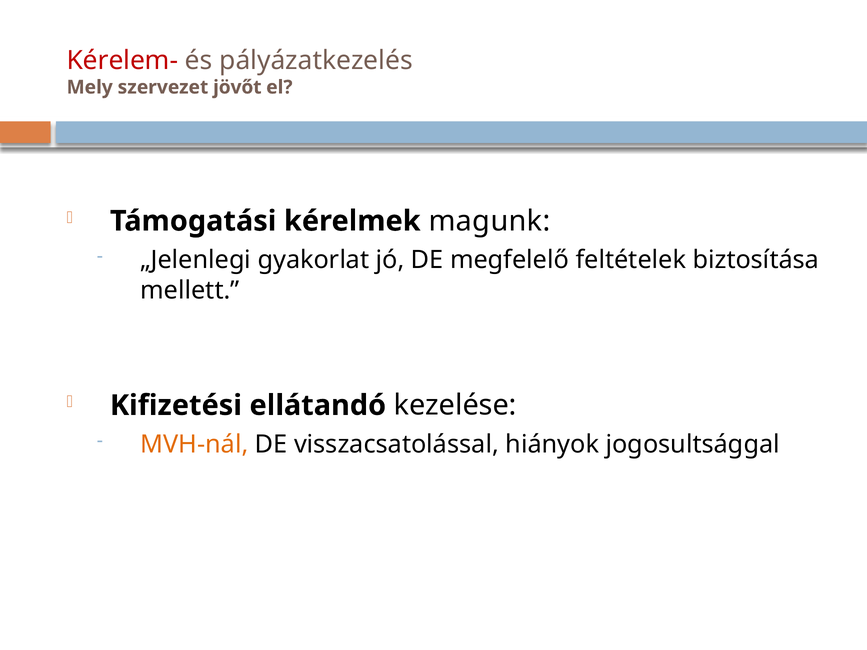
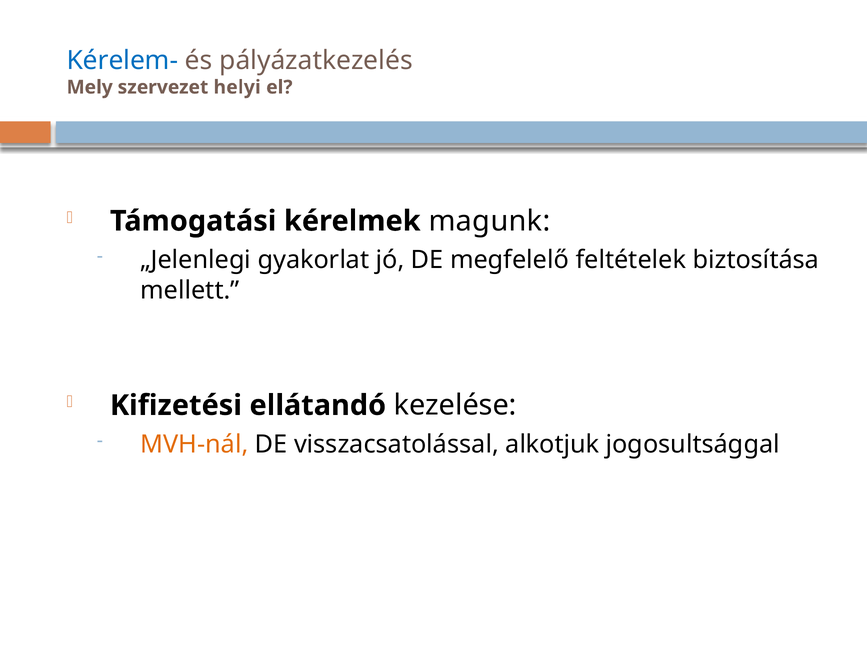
Kérelem- colour: red -> blue
jövőt: jövőt -> helyi
hiányok: hiányok -> alkotjuk
